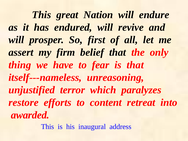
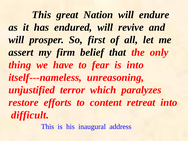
is that: that -> into
awarded: awarded -> difficult
